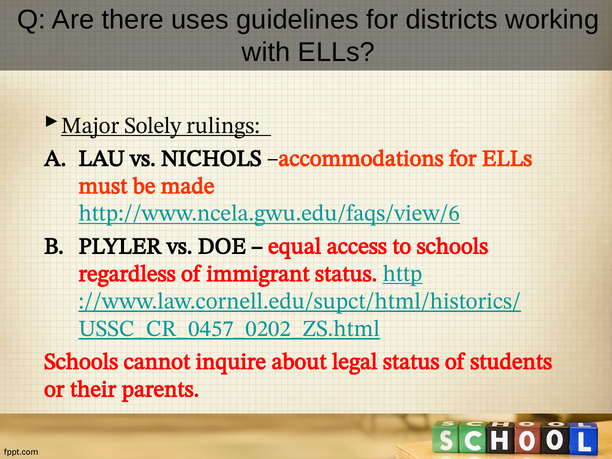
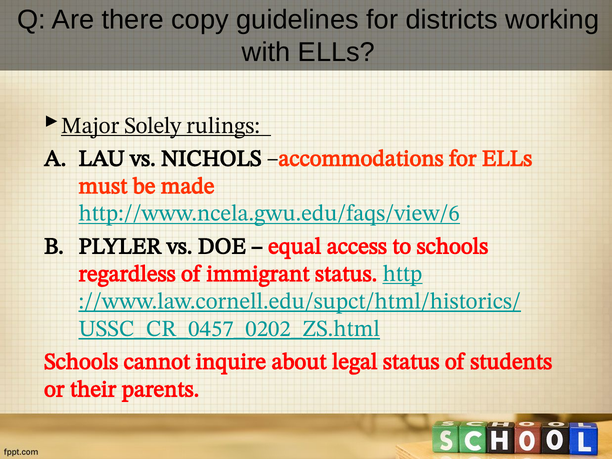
uses: uses -> copy
